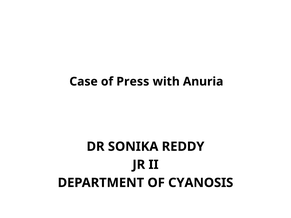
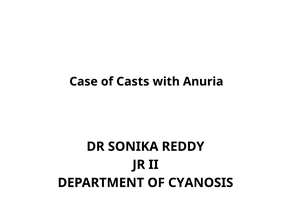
Press: Press -> Casts
